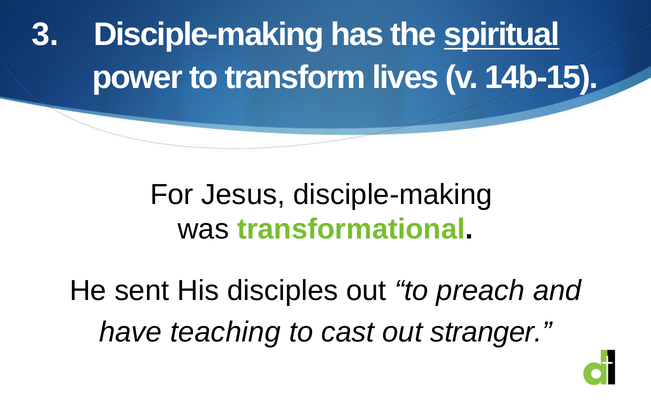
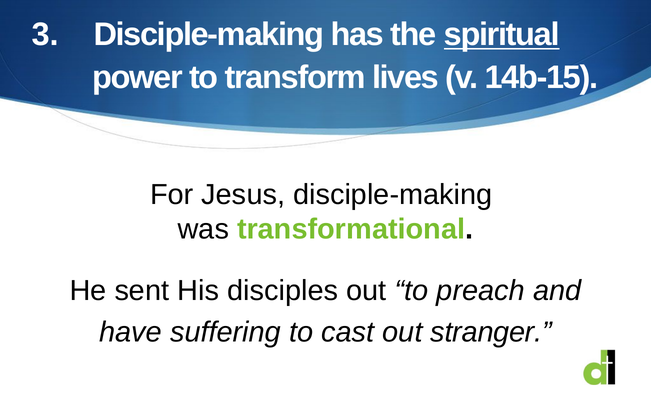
teaching: teaching -> suffering
